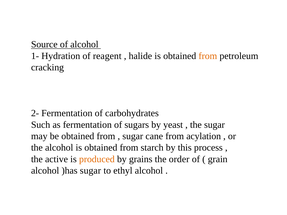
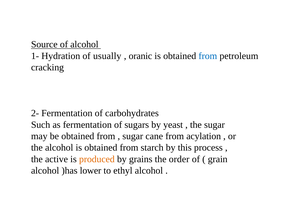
reagent: reagent -> usually
halide: halide -> oranic
from at (208, 56) colour: orange -> blue
)has sugar: sugar -> lower
